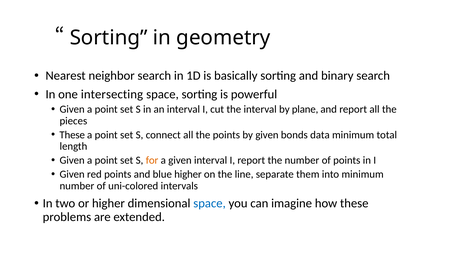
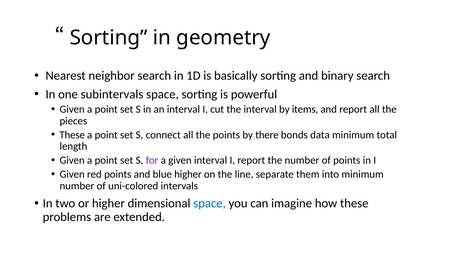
intersecting: intersecting -> subintervals
plane: plane -> items
by given: given -> there
for colour: orange -> purple
